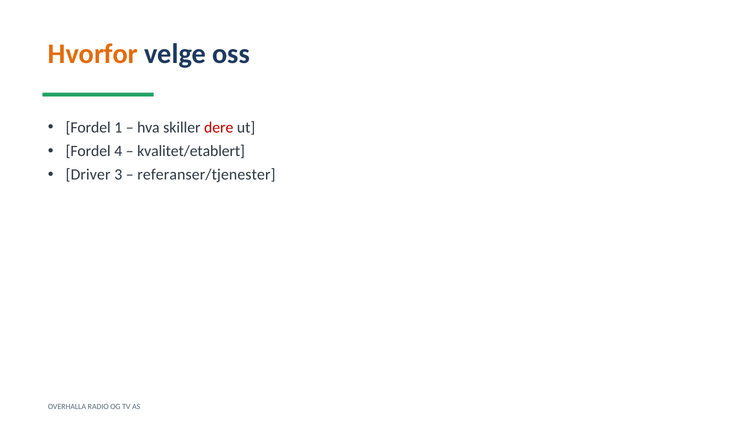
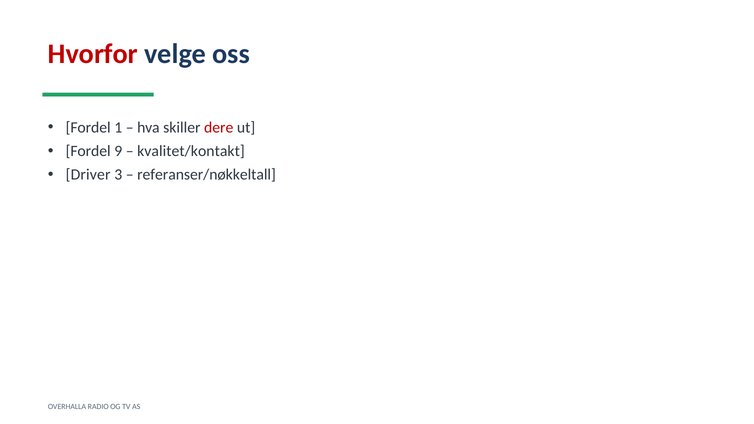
Hvorfor colour: orange -> red
4: 4 -> 9
kvalitet/etablert: kvalitet/etablert -> kvalitet/kontakt
referanser/tjenester: referanser/tjenester -> referanser/nøkkeltall
